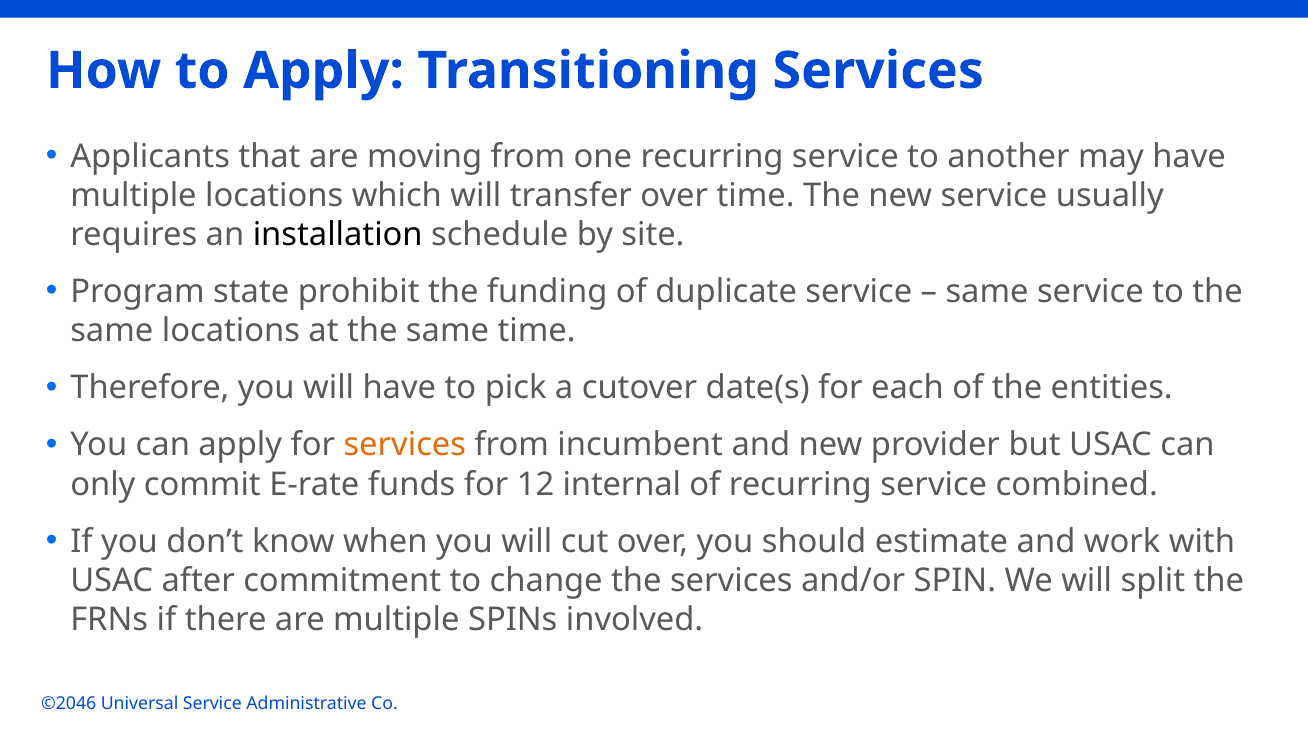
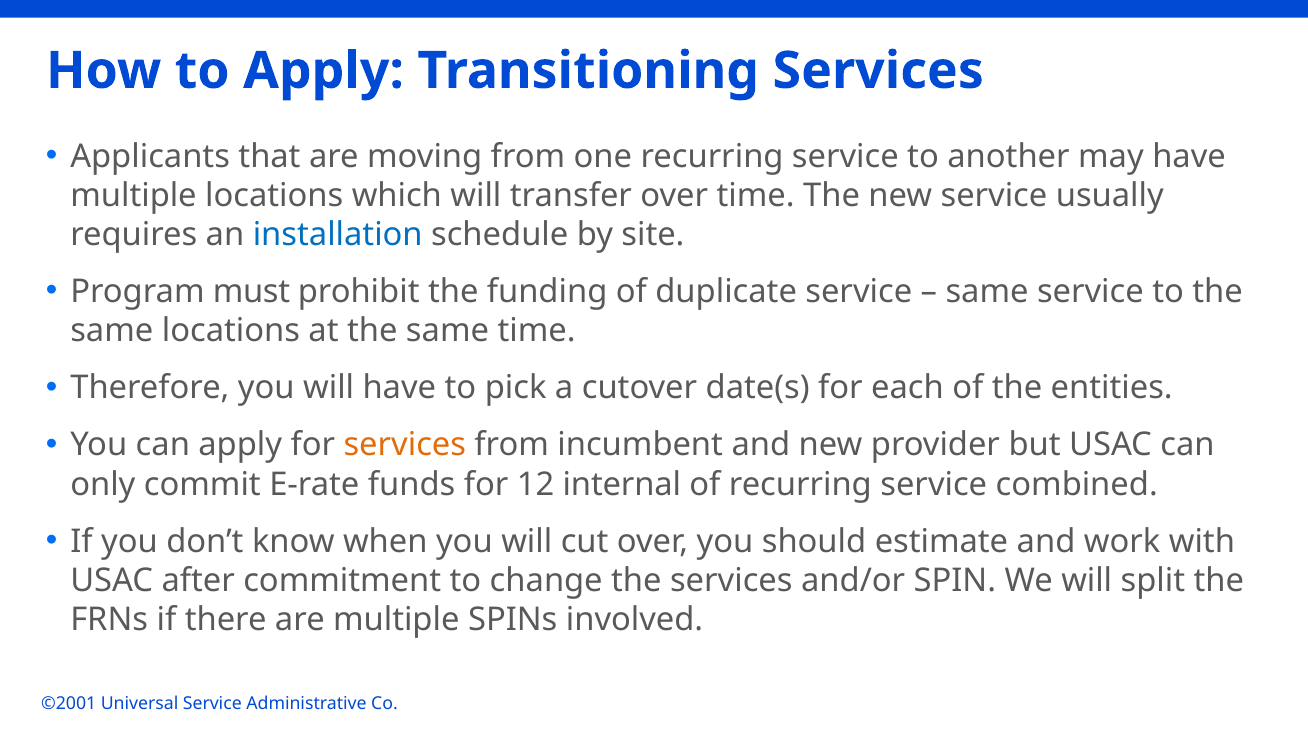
installation colour: black -> blue
state: state -> must
©2046: ©2046 -> ©2001
